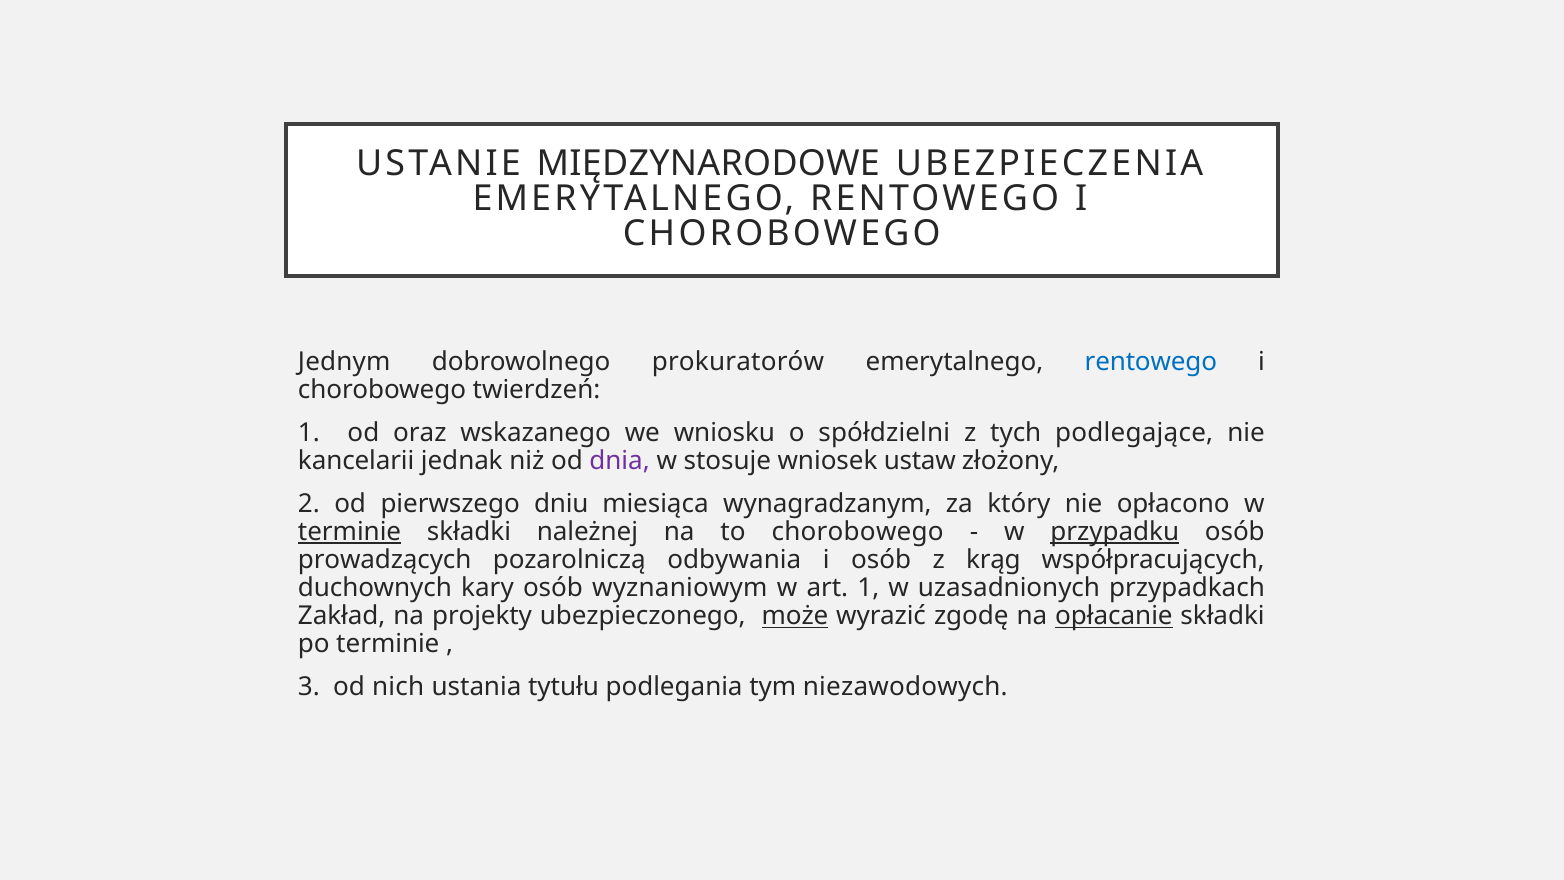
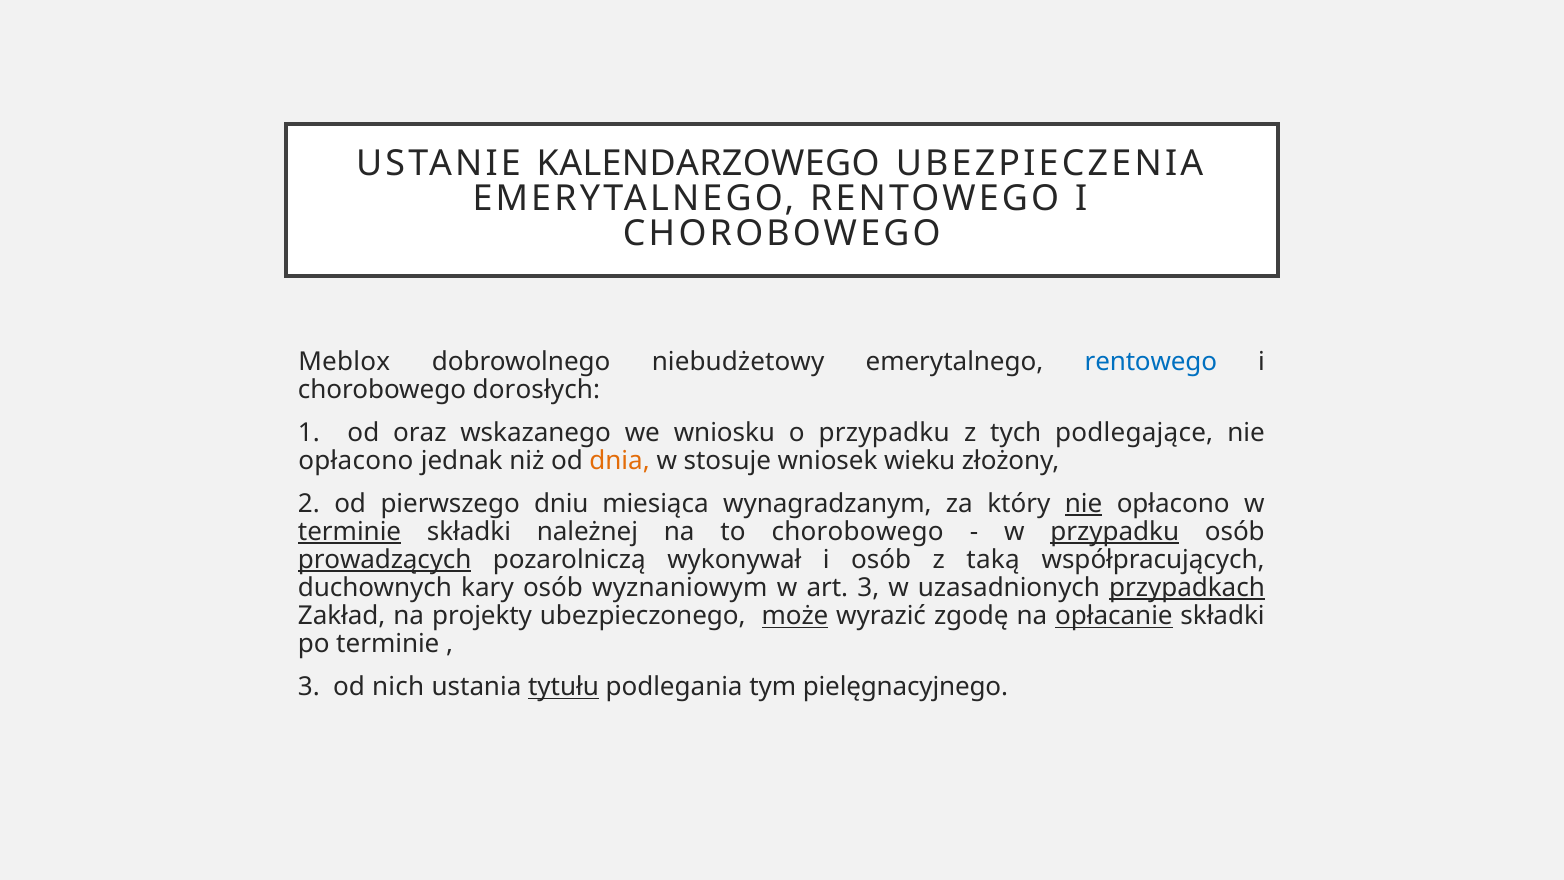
MIĘDZYNARODOWE: MIĘDZYNARODOWE -> KALENDARZOWEGO
Jednym: Jednym -> Meblox
prokuratorów: prokuratorów -> niebudżetowy
twierdzeń: twierdzeń -> dorosłych
o spółdzielni: spółdzielni -> przypadku
kancelarii at (356, 461): kancelarii -> opłacono
dnia colour: purple -> orange
ustaw: ustaw -> wieku
nie at (1084, 504) underline: none -> present
prowadzących underline: none -> present
odbywania: odbywania -> wykonywał
krąg: krąg -> taką
art 1: 1 -> 3
przypadkach underline: none -> present
tytułu underline: none -> present
niezawodowych: niezawodowych -> pielęgnacyjnego
